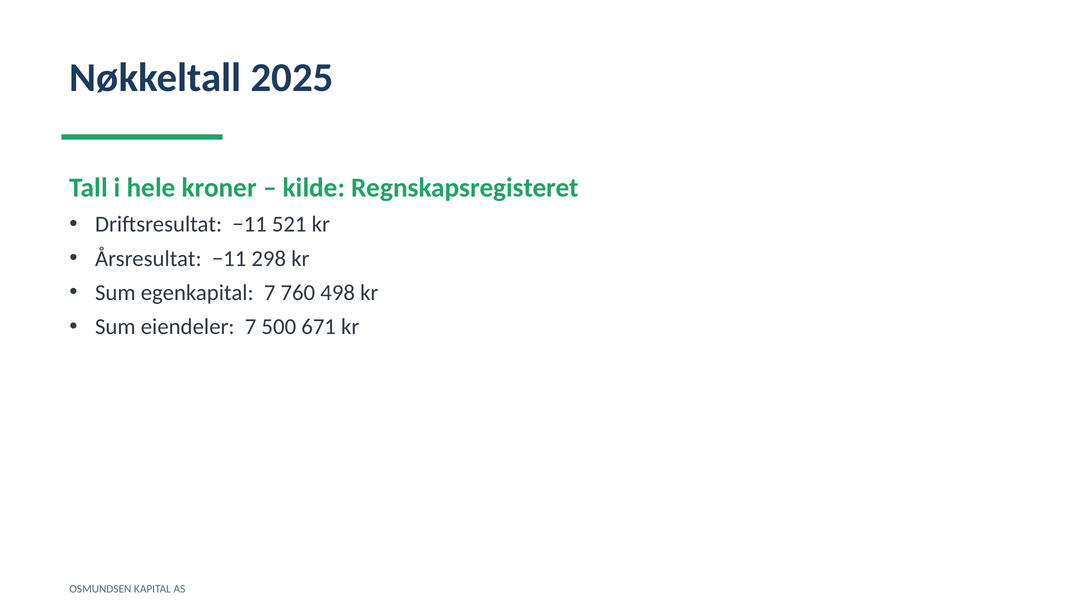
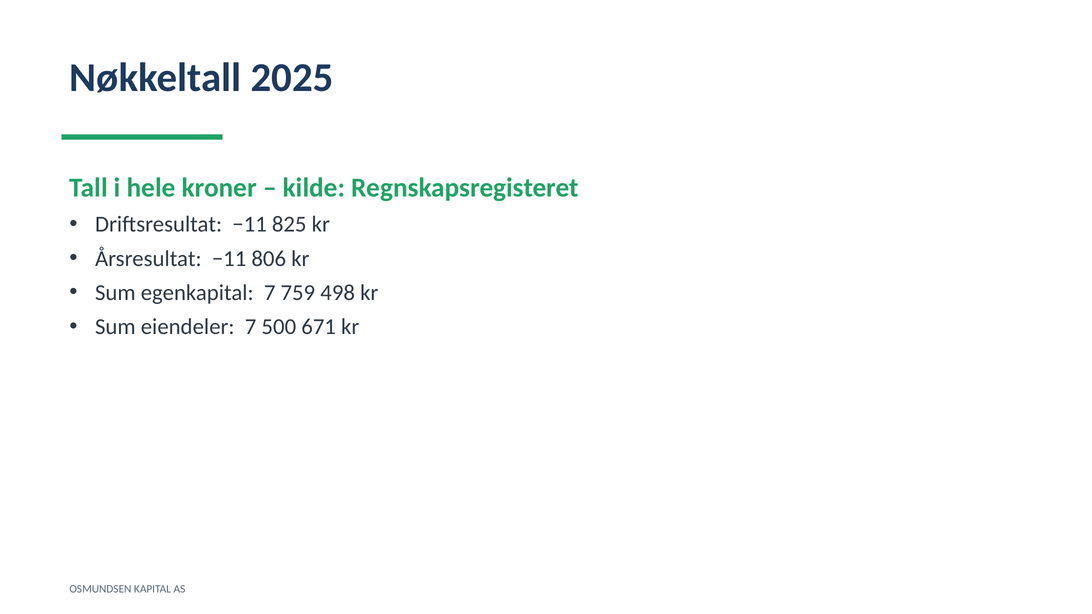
521: 521 -> 825
298: 298 -> 806
760: 760 -> 759
